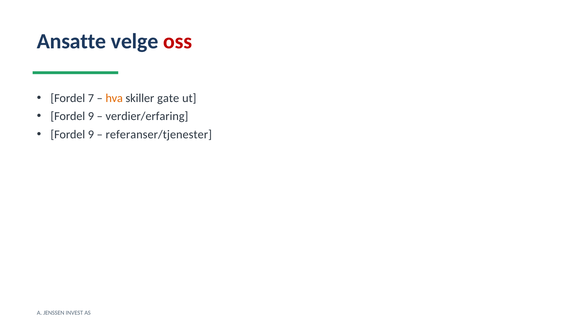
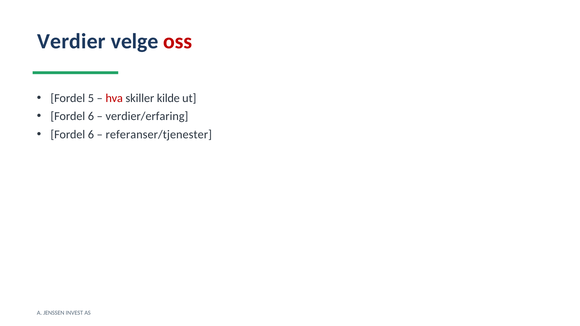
Ansatte: Ansatte -> Verdier
7: 7 -> 5
hva colour: orange -> red
gate: gate -> kilde
9 at (91, 116): 9 -> 6
9 at (91, 135): 9 -> 6
